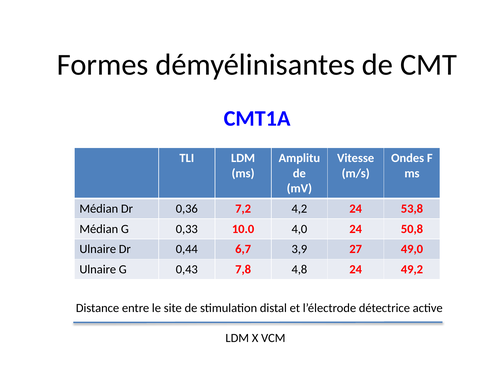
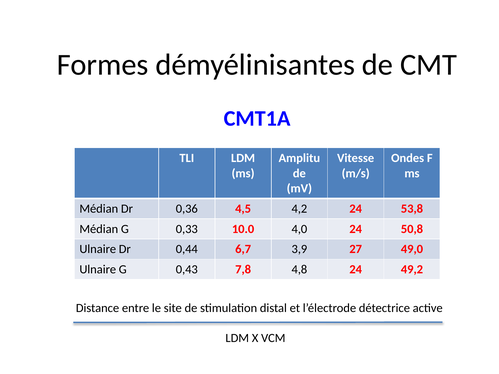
7,2: 7,2 -> 4,5
